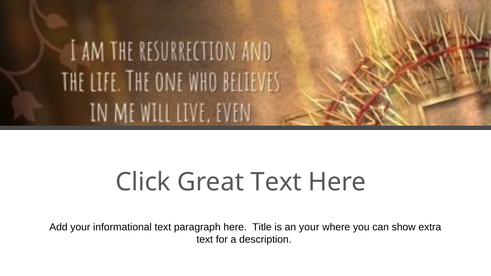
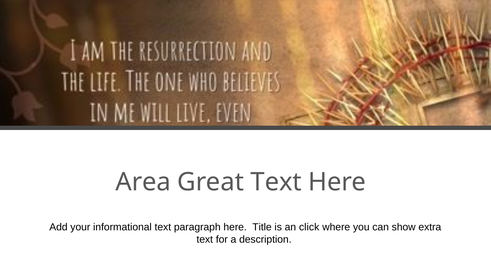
Click: Click -> Area
an your: your -> click
